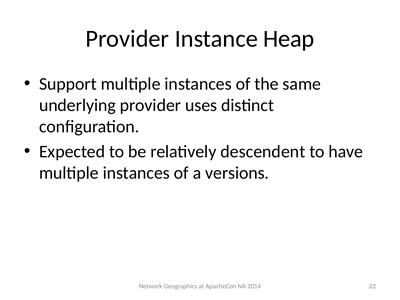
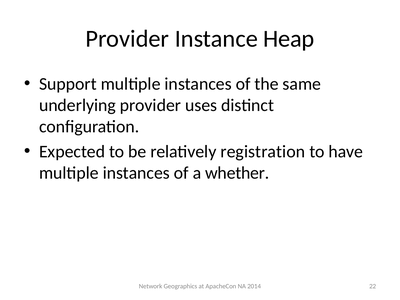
descendent: descendent -> registration
versions: versions -> whether
